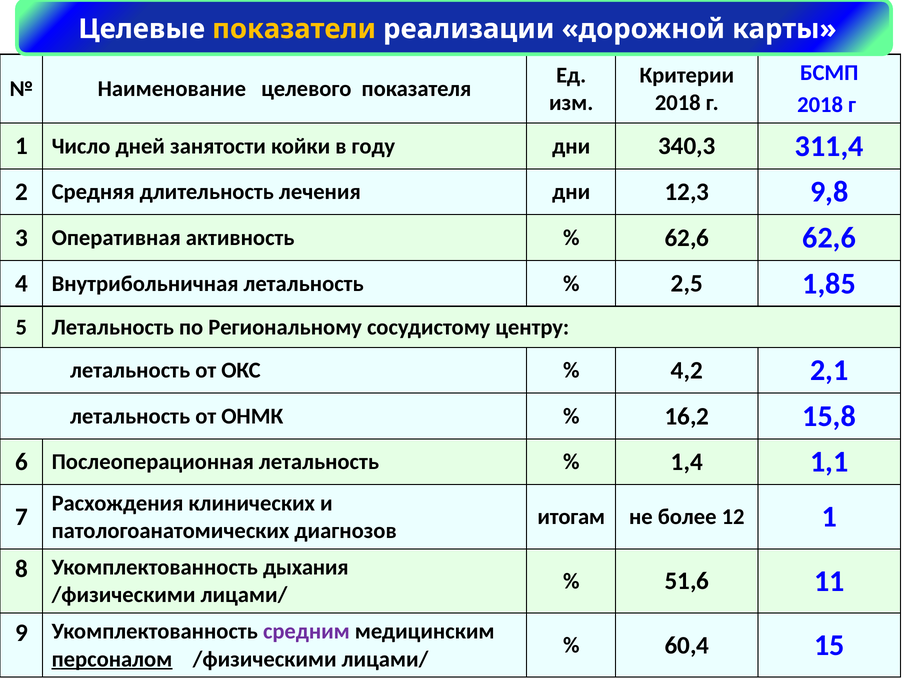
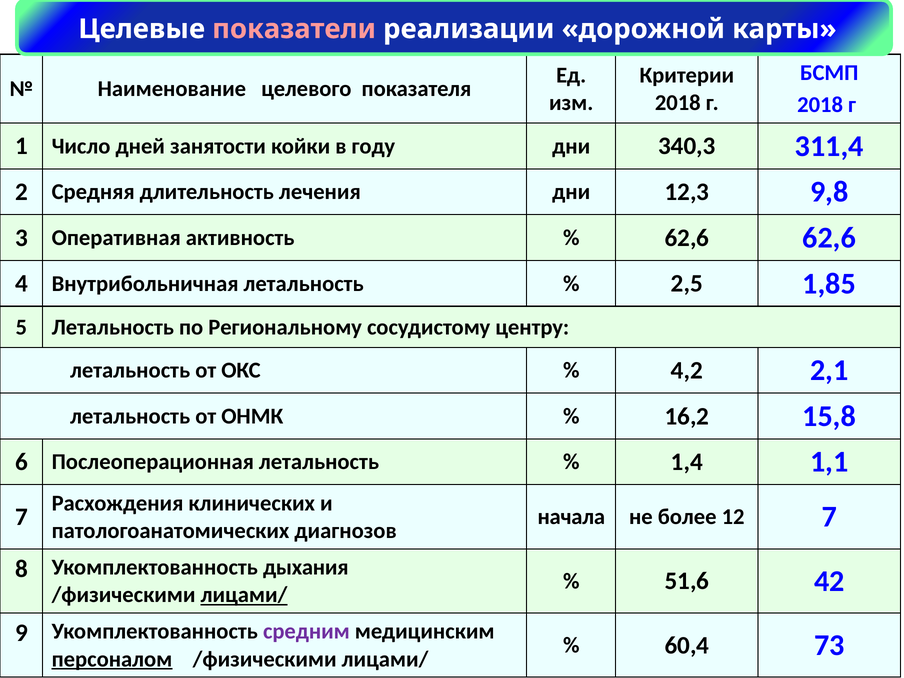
показатели colour: yellow -> pink
итогам: итогам -> начала
12 1: 1 -> 7
11: 11 -> 42
лицами/ at (244, 595) underline: none -> present
15: 15 -> 73
